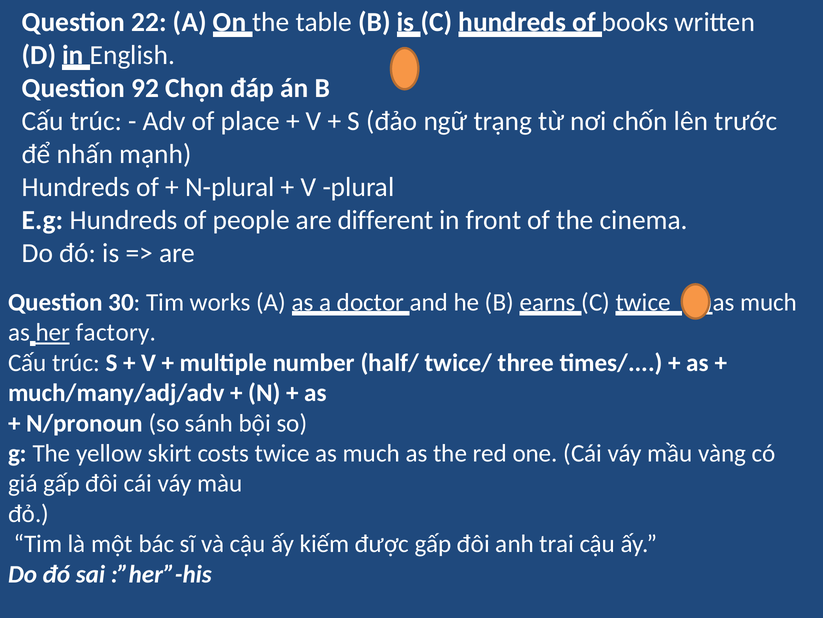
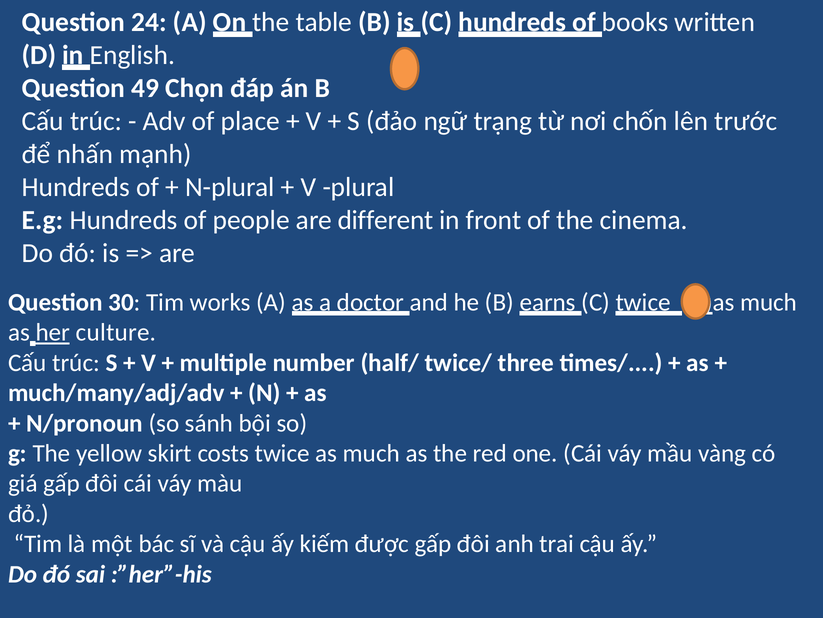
22: 22 -> 24
92: 92 -> 49
factory: factory -> culture
